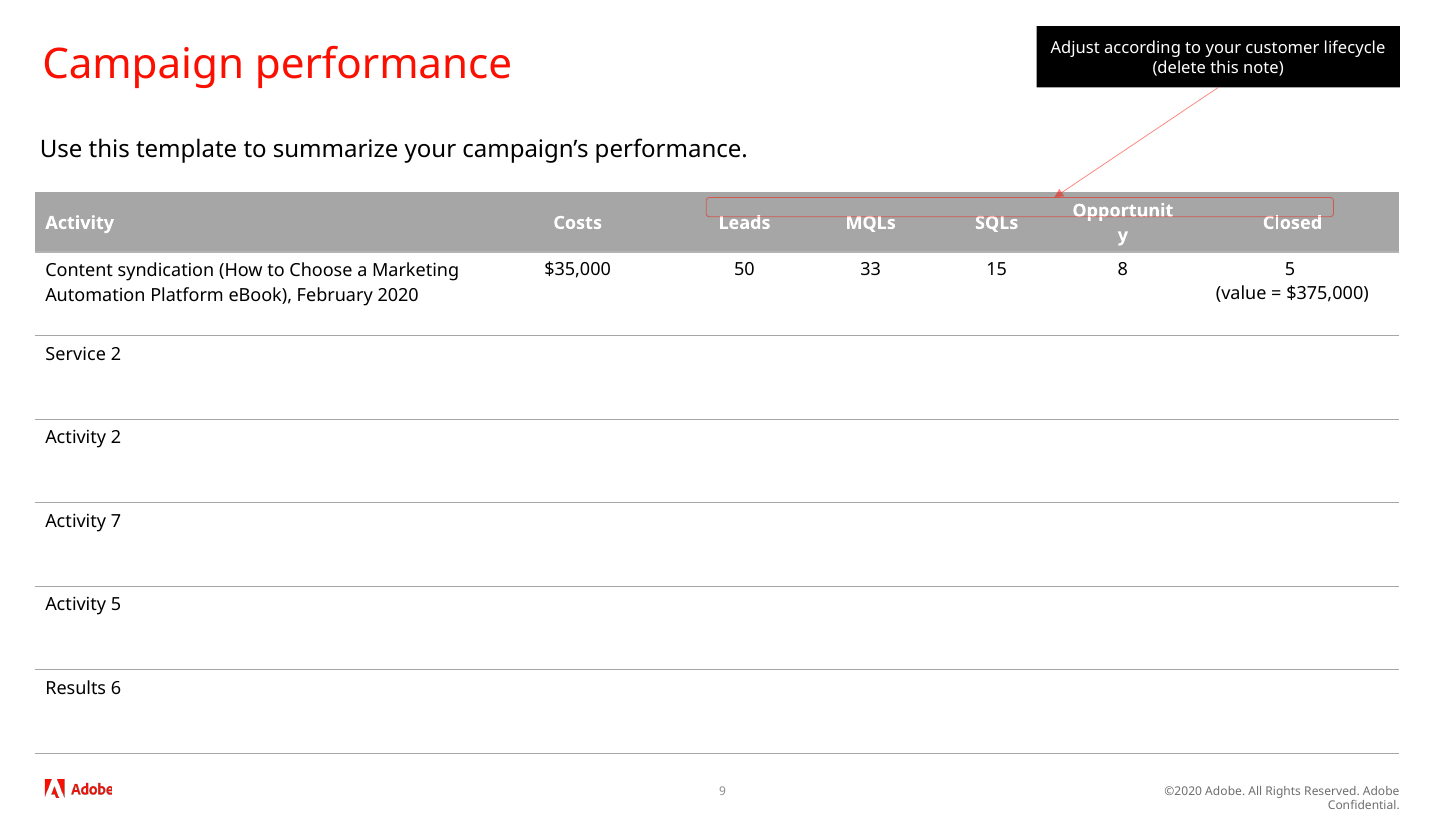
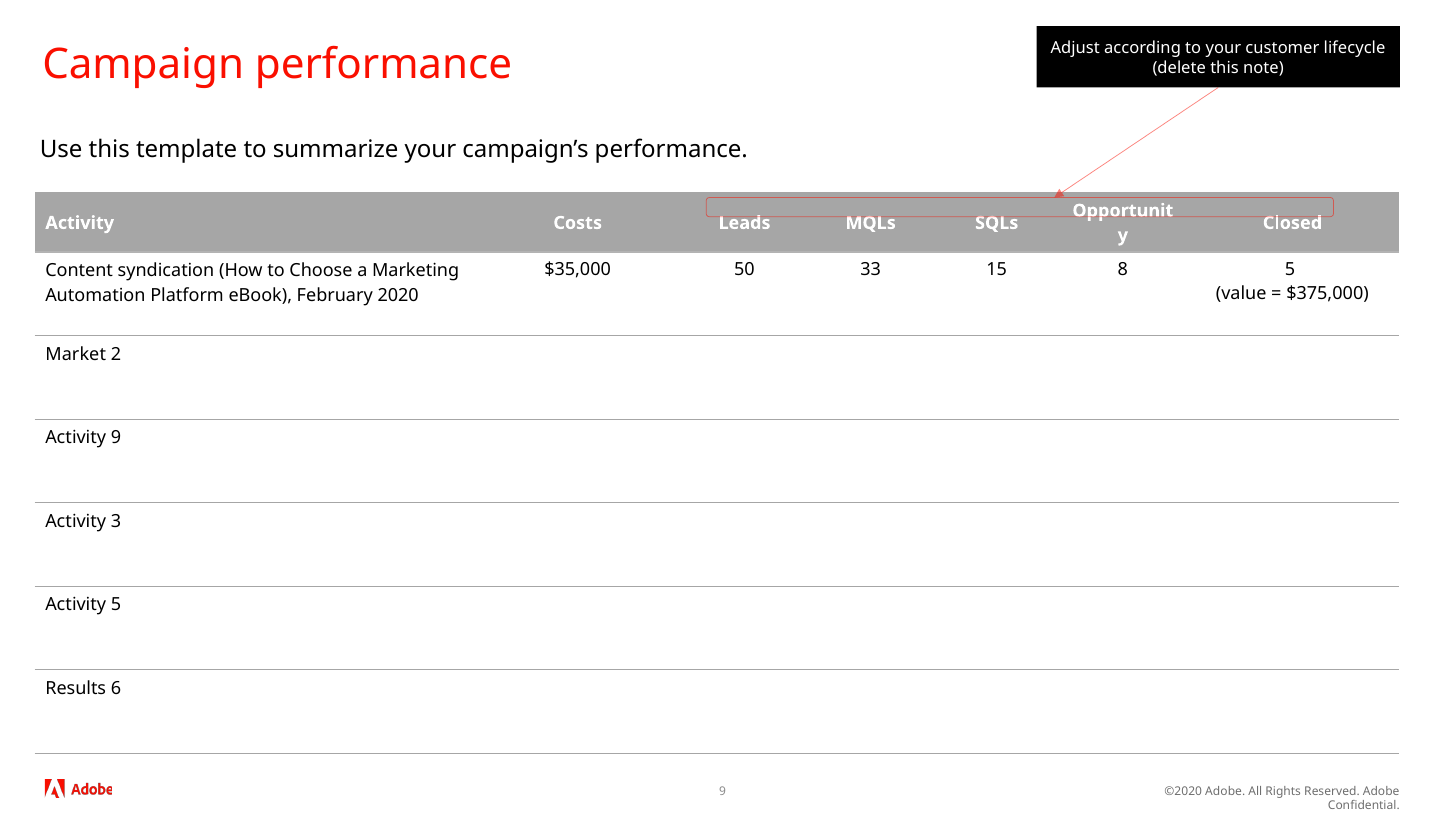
Service: Service -> Market
Activity 2: 2 -> 9
7: 7 -> 3
